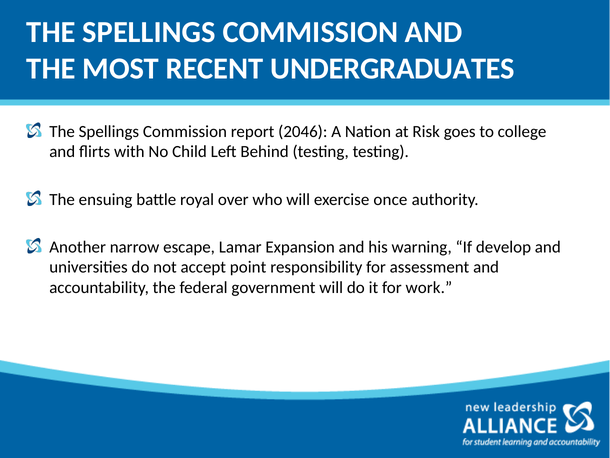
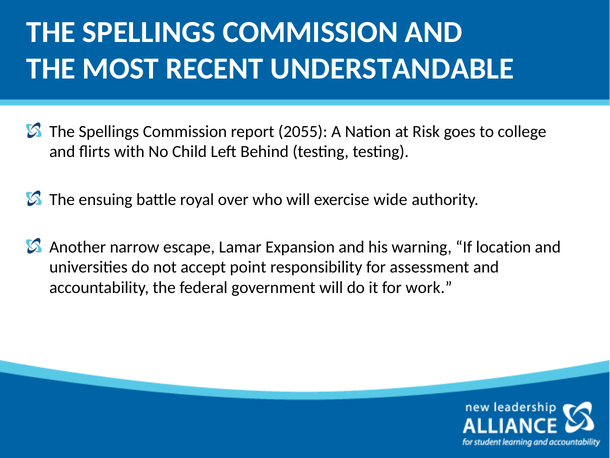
UNDERGRADUATES: UNDERGRADUATES -> UNDERSTANDABLE
2046: 2046 -> 2055
once: once -> wide
develop: develop -> location
